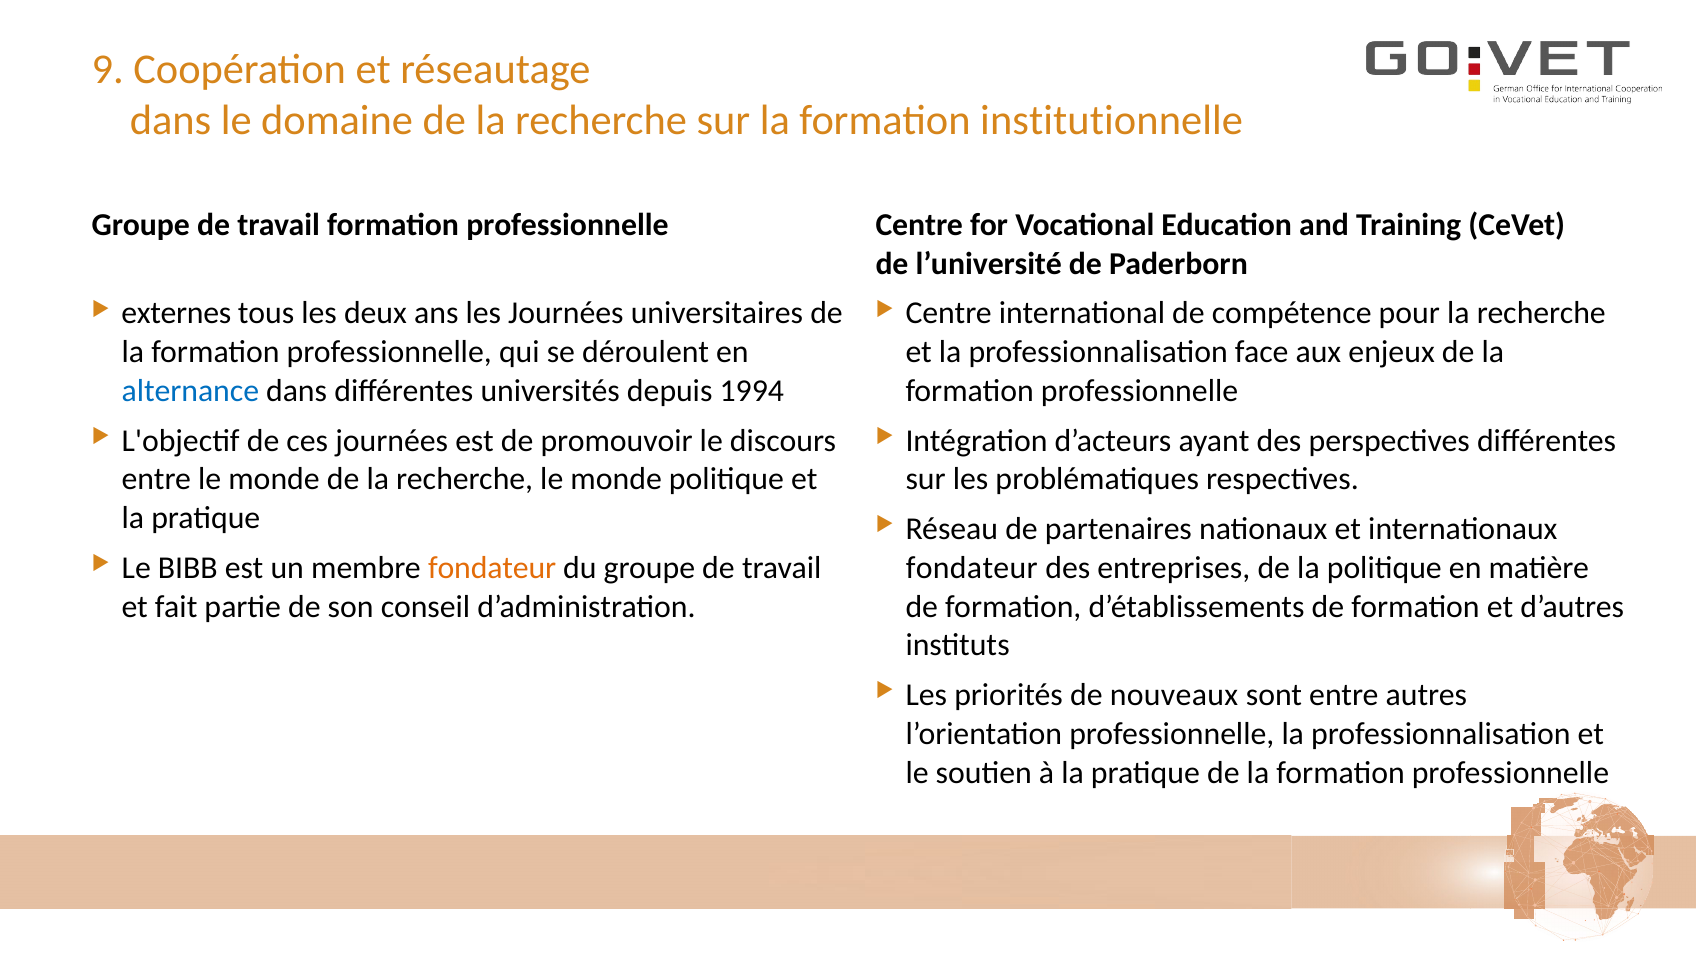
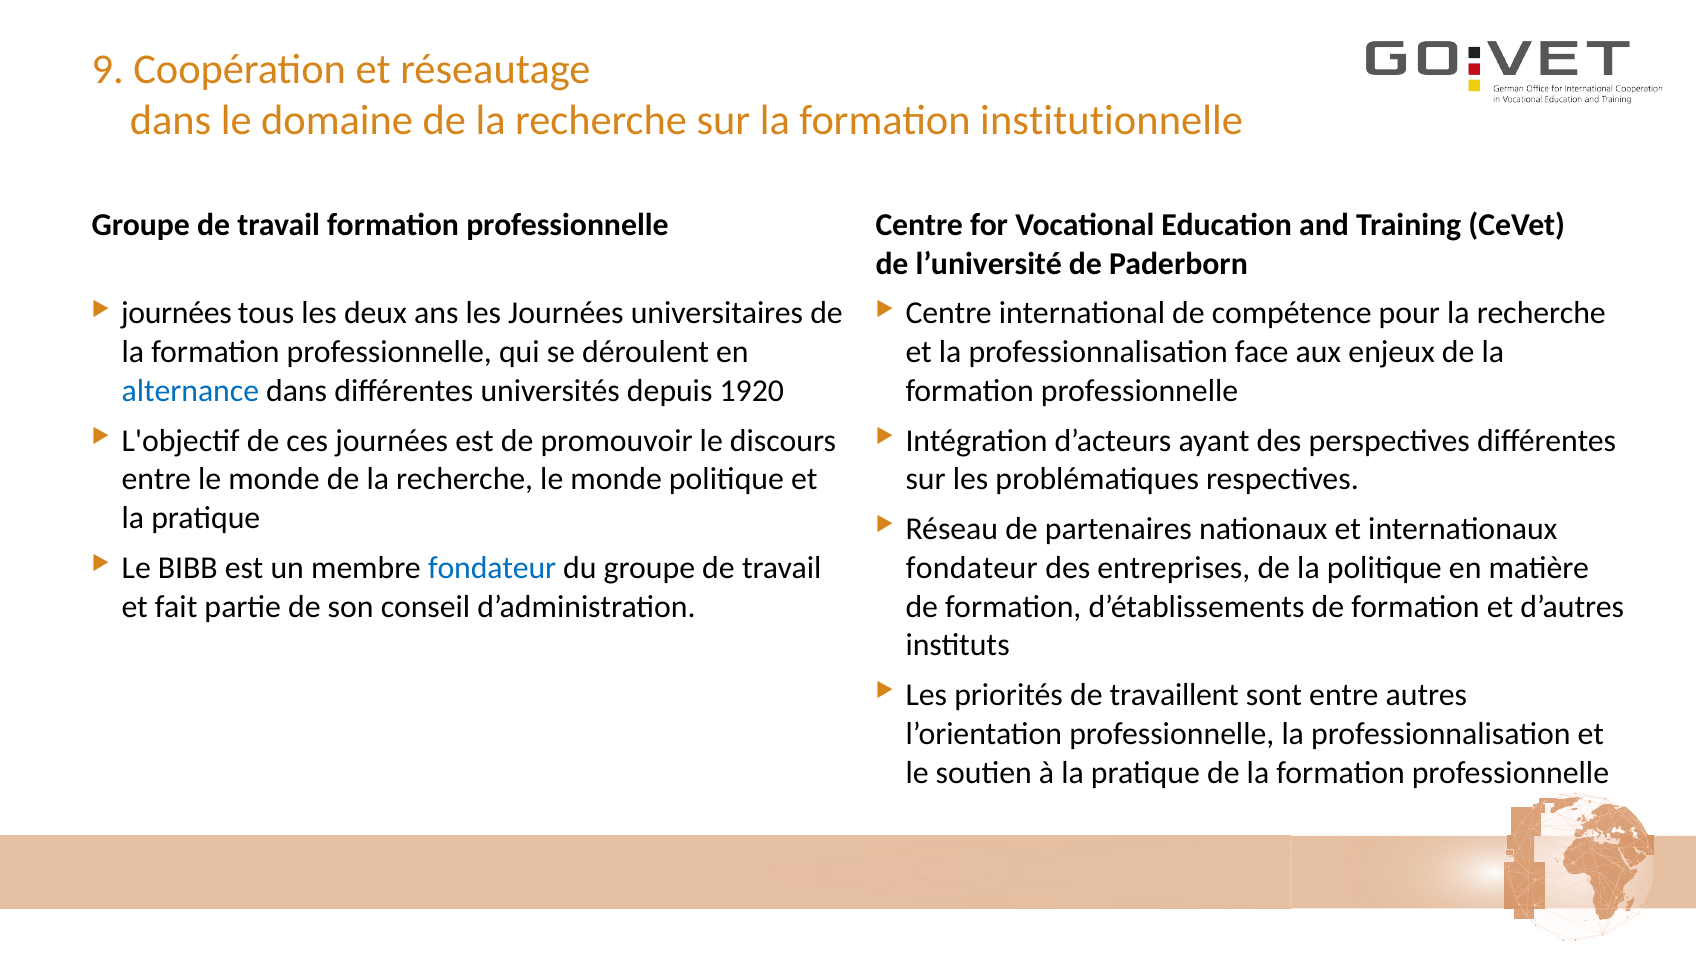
externes at (176, 313): externes -> journées
1994: 1994 -> 1920
fondateur at (492, 568) colour: orange -> blue
nouveaux: nouveaux -> travaillent
